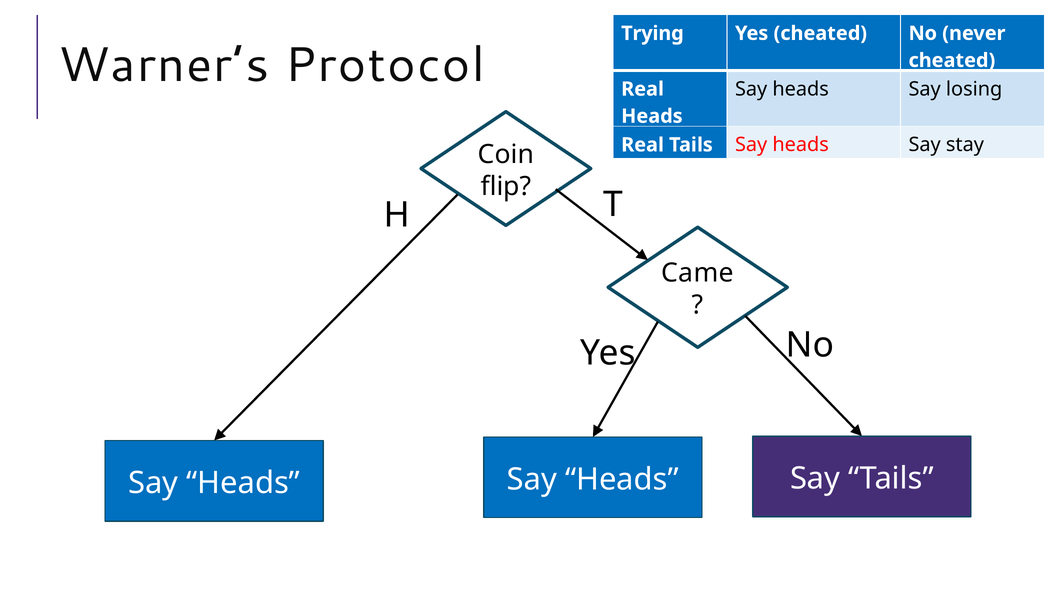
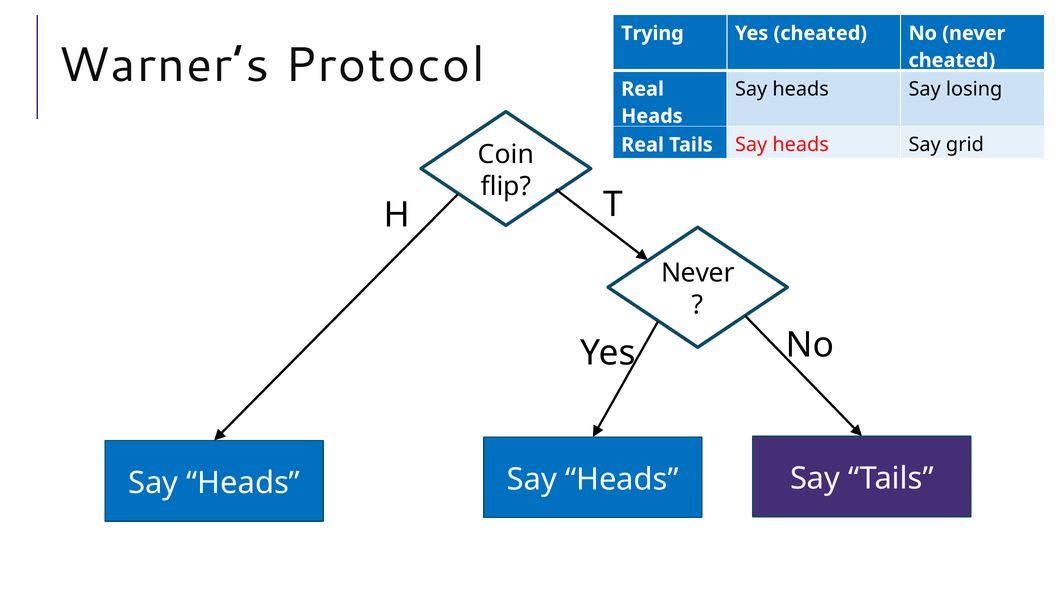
stay: stay -> grid
Came at (698, 273): Came -> Never
